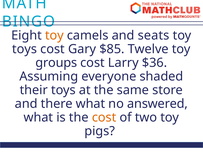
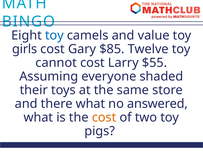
toy at (54, 35) colour: orange -> blue
seats: seats -> value
toys at (25, 49): toys -> girls
groups: groups -> cannot
$36: $36 -> $55
